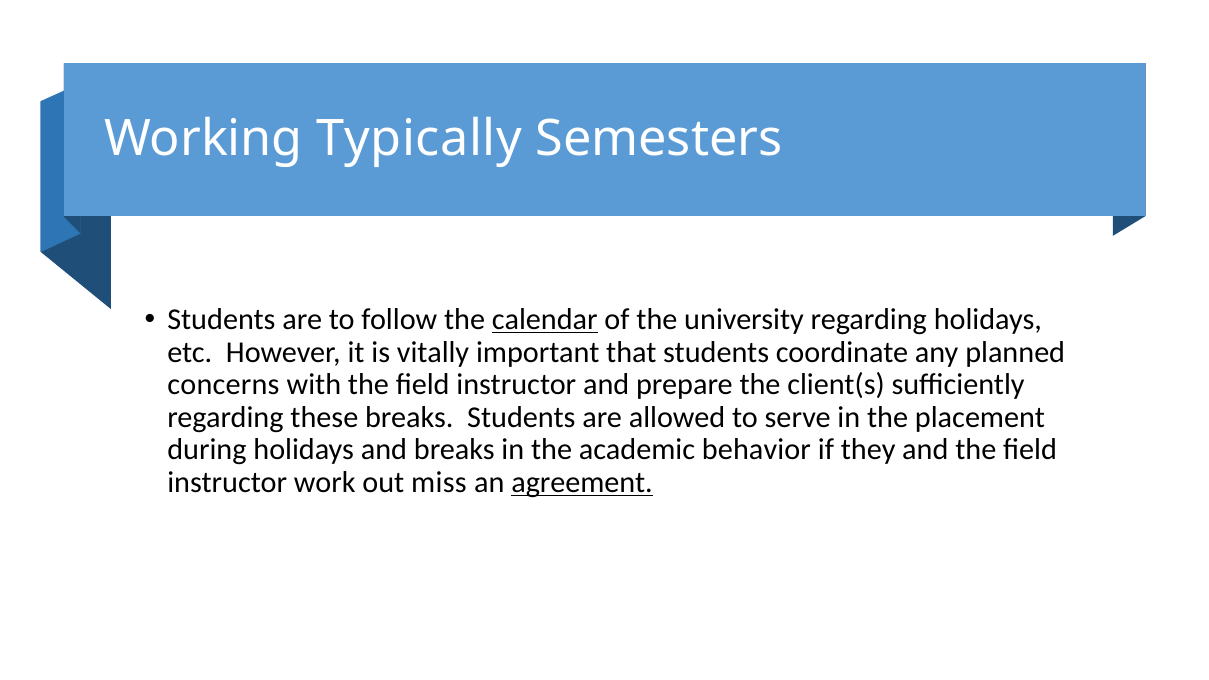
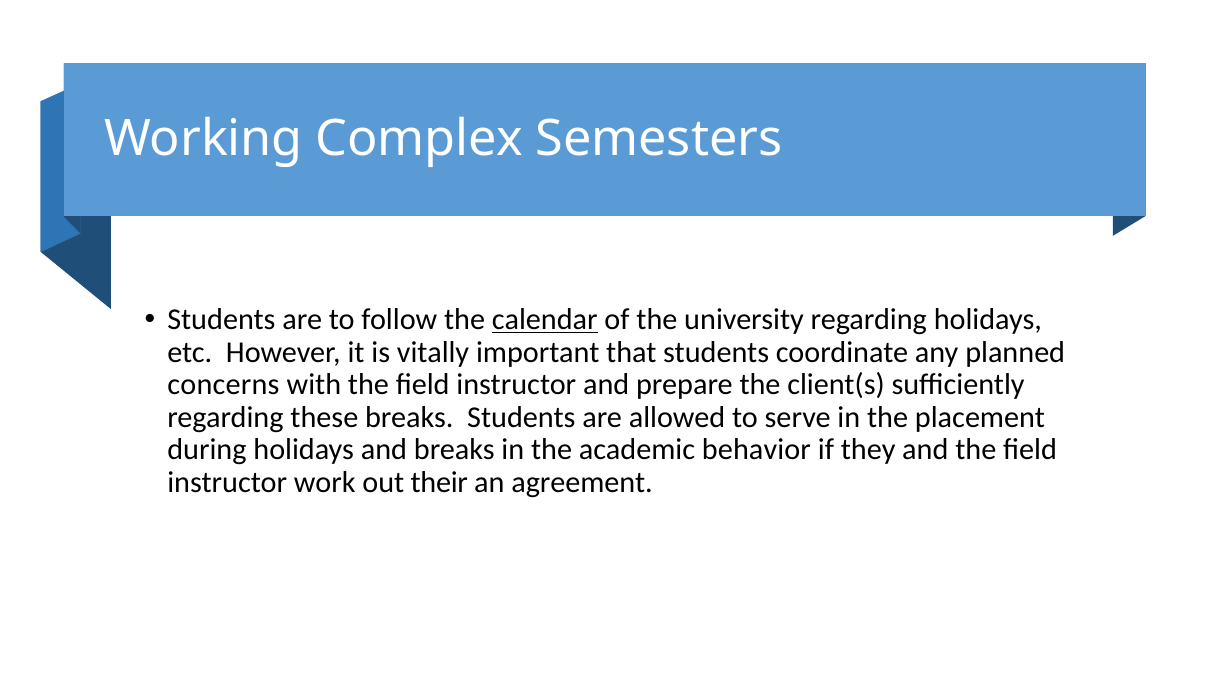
Typically: Typically -> Complex
miss: miss -> their
agreement underline: present -> none
